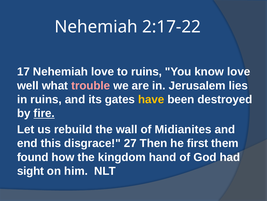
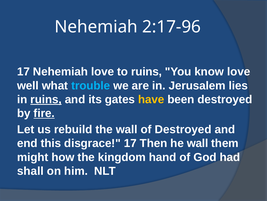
2:17-22: 2:17-22 -> 2:17-96
trouble colour: pink -> light blue
ruins at (46, 99) underline: none -> present
of Midianites: Midianites -> Destroyed
disgrace 27: 27 -> 17
he first: first -> wall
found: found -> might
sight: sight -> shall
